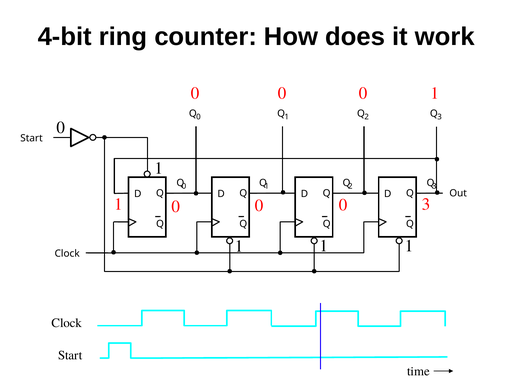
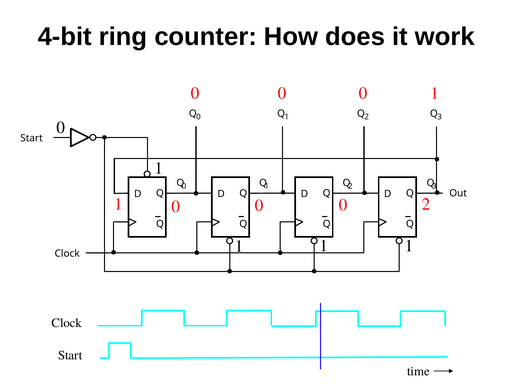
0 3: 3 -> 2
